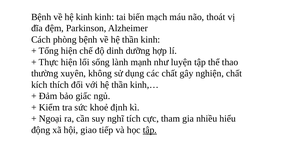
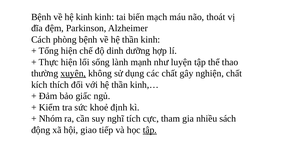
xuyên underline: none -> present
Ngoại: Ngoại -> Nhóm
hiểu: hiểu -> sách
